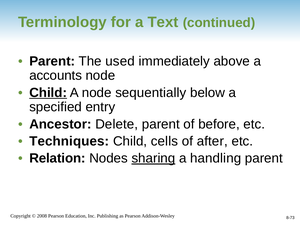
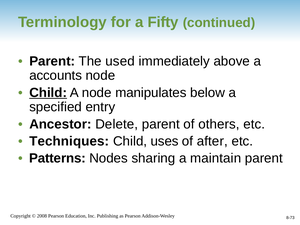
Text: Text -> Fifty
sequentially: sequentially -> manipulates
before: before -> others
cells: cells -> uses
Relation: Relation -> Patterns
sharing underline: present -> none
handling: handling -> maintain
